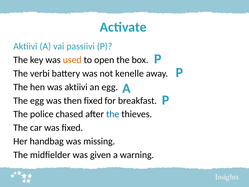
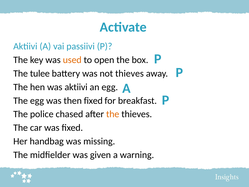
verbi: verbi -> tulee
not kenelle: kenelle -> thieves
the at (113, 114) colour: blue -> orange
